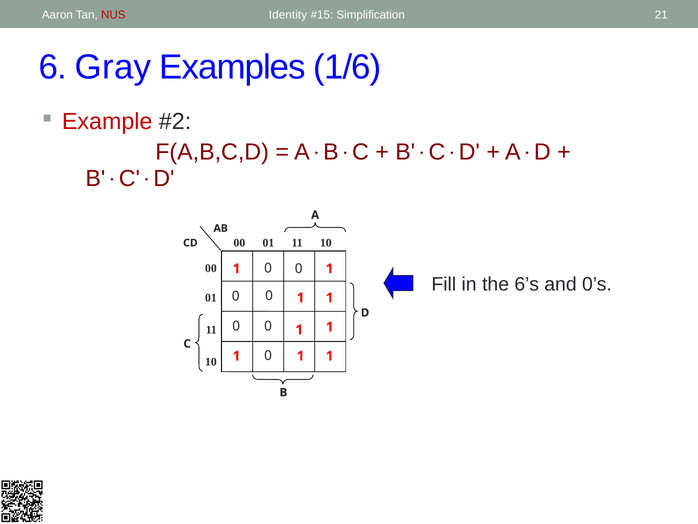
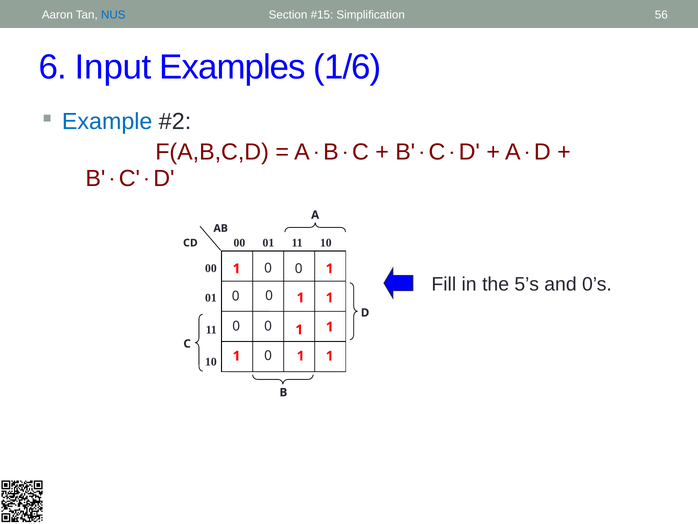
NUS colour: red -> blue
Identity: Identity -> Section
21: 21 -> 56
Gray: Gray -> Input
Example colour: red -> blue
6’s: 6’s -> 5’s
